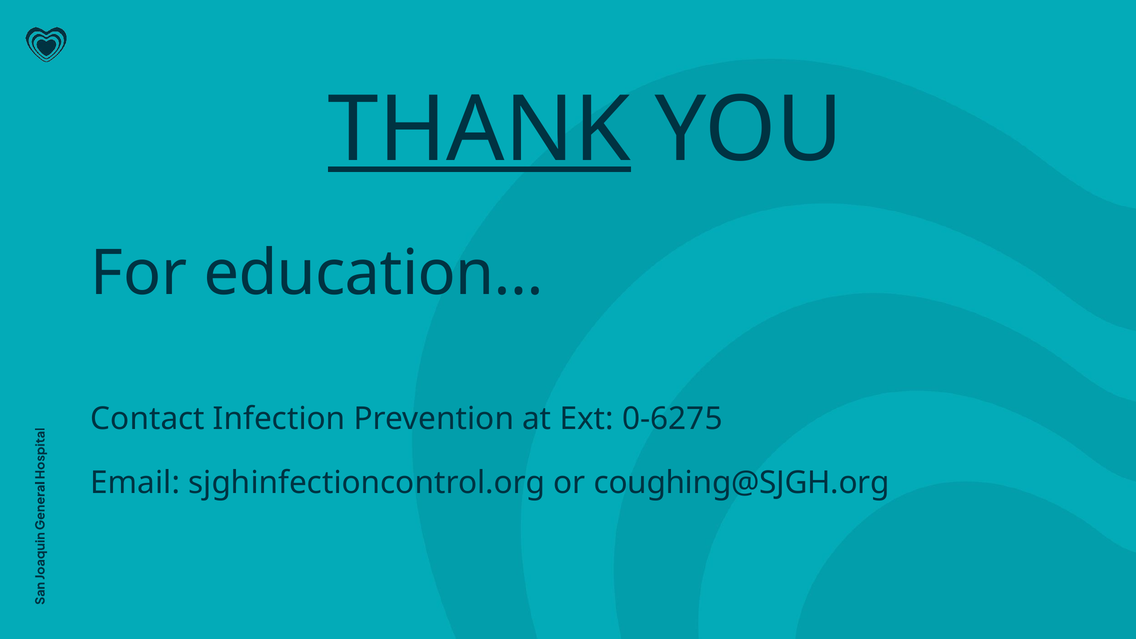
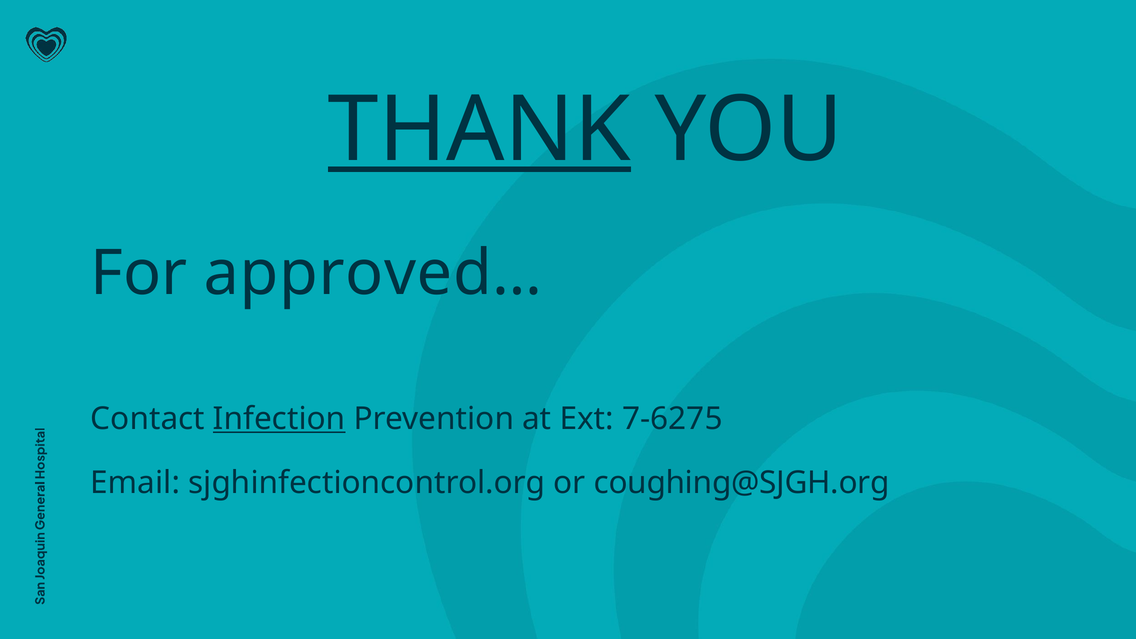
education…: education… -> approved…
Infection underline: none -> present
0-6275: 0-6275 -> 7-6275
